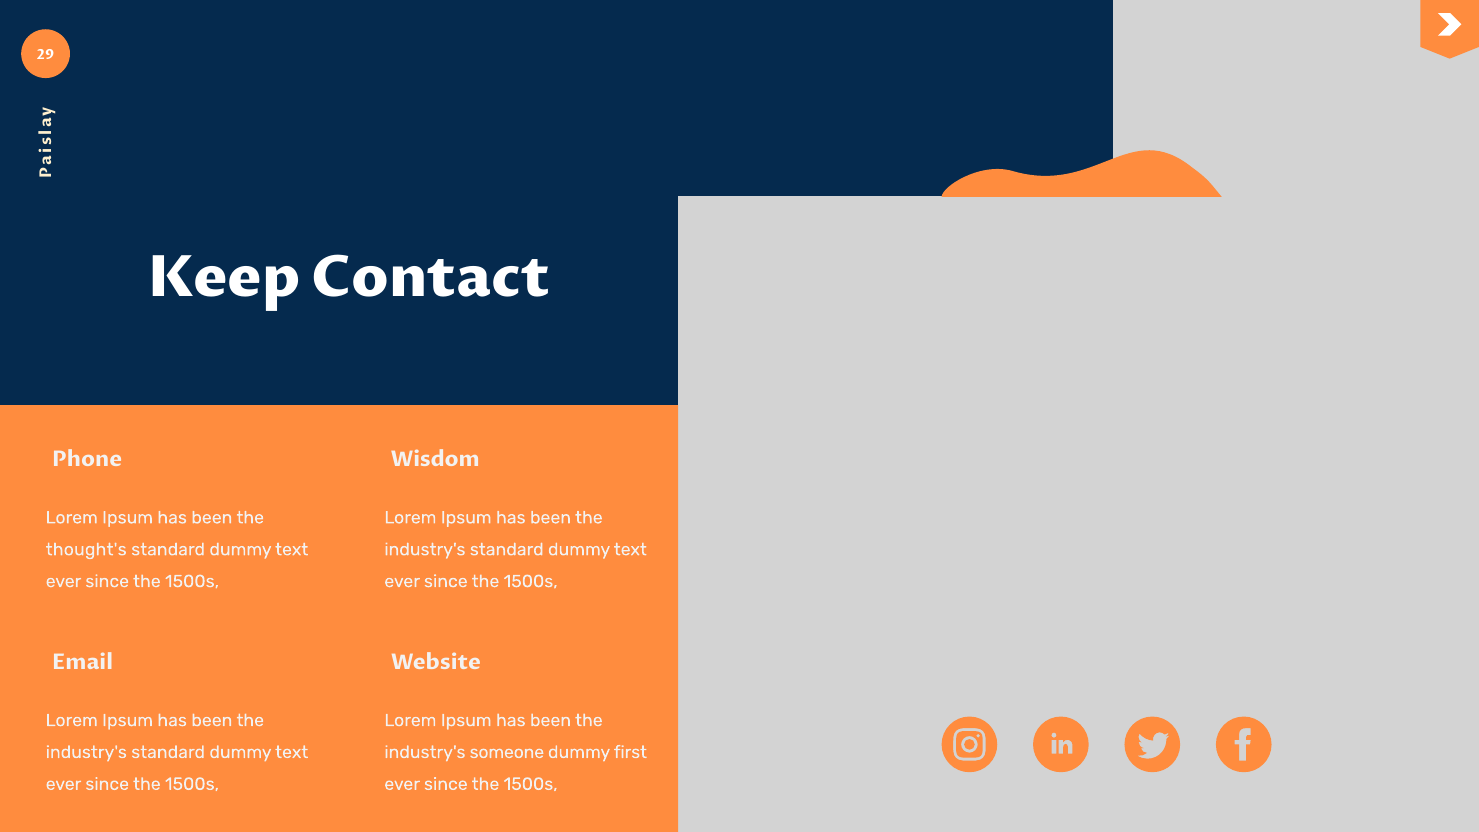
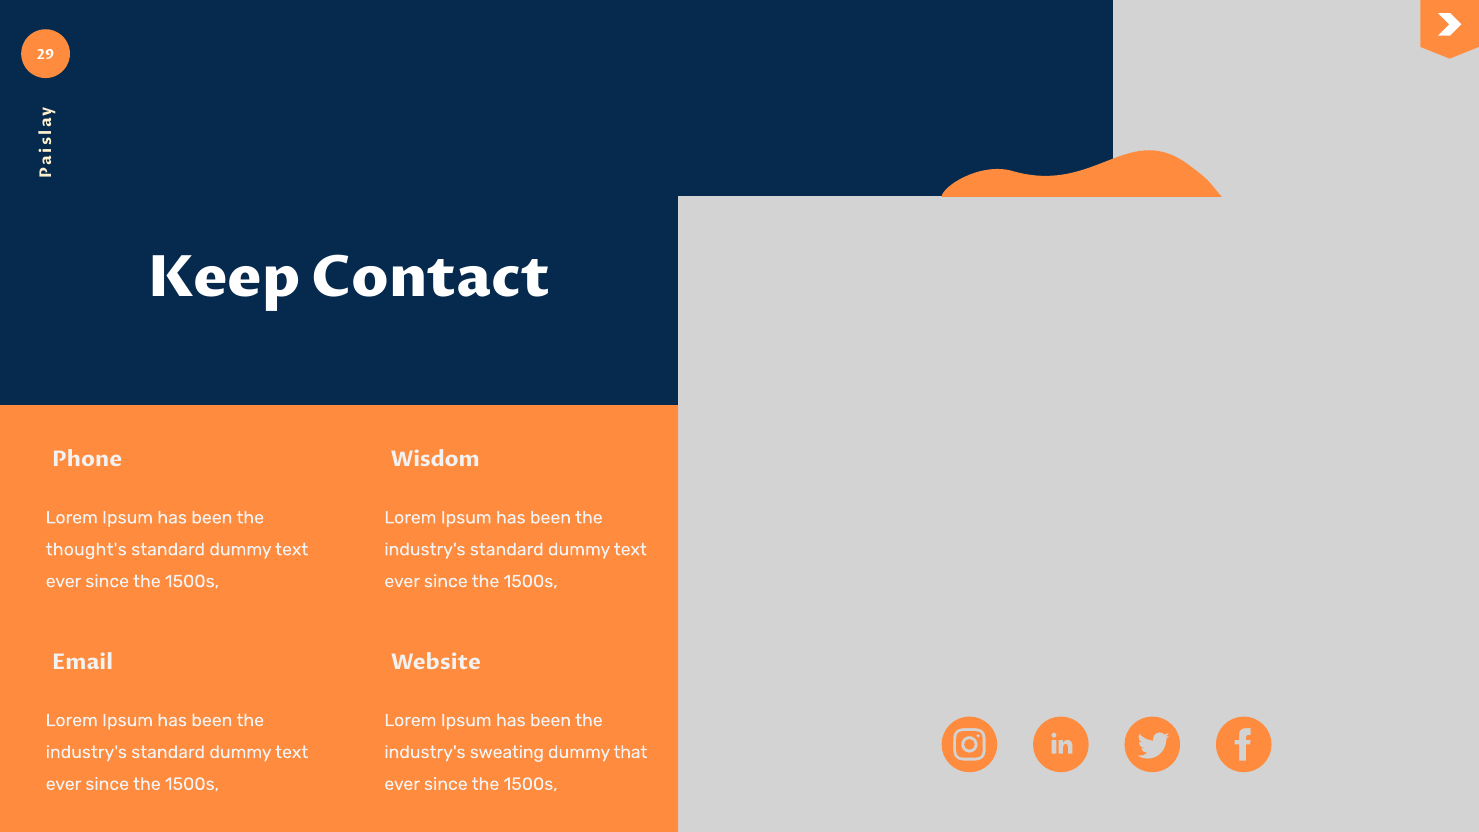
someone: someone -> sweating
first: first -> that
